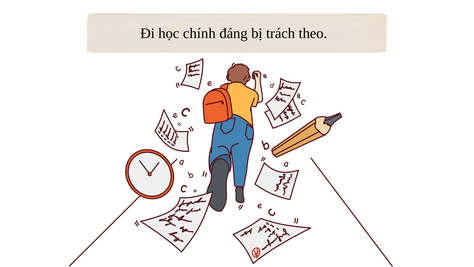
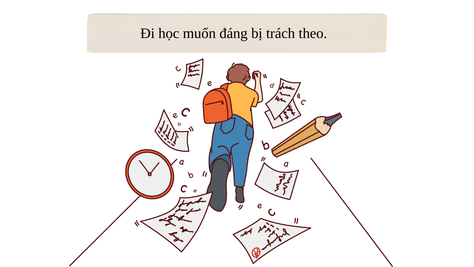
chính: chính -> muốn
